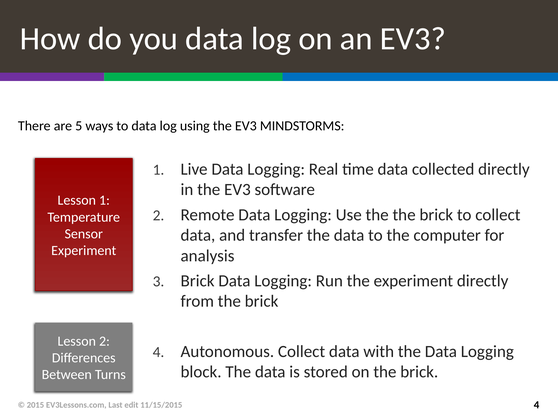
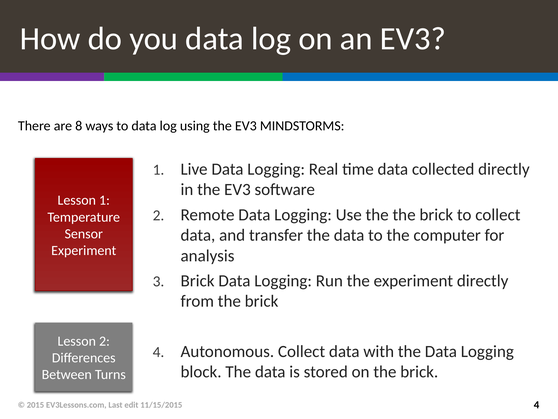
5: 5 -> 8
